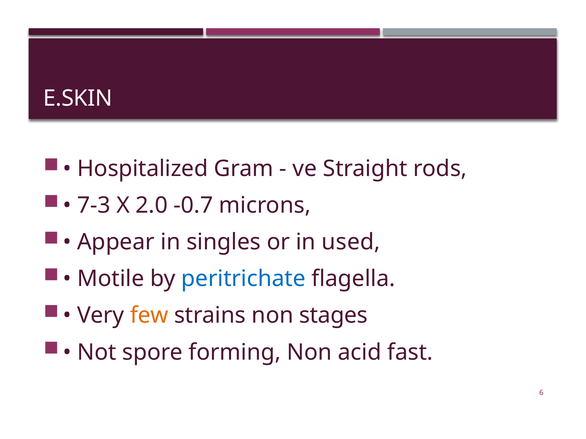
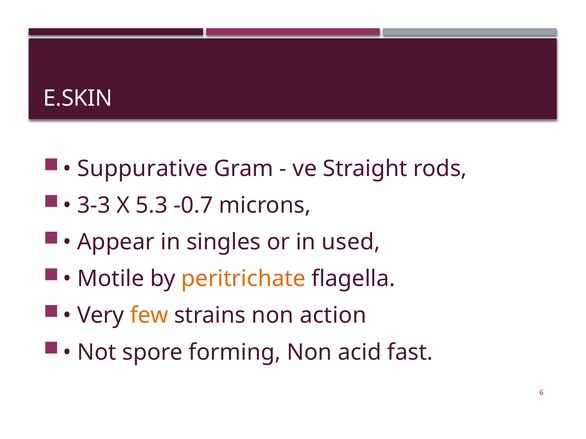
Hospitalized: Hospitalized -> Suppurative
7-3: 7-3 -> 3-3
2.0: 2.0 -> 5.3
peritrichate colour: blue -> orange
stages: stages -> action
